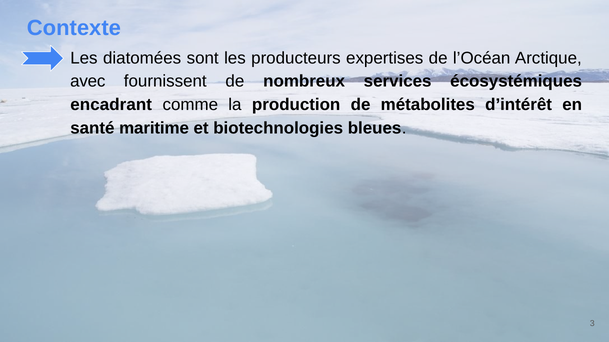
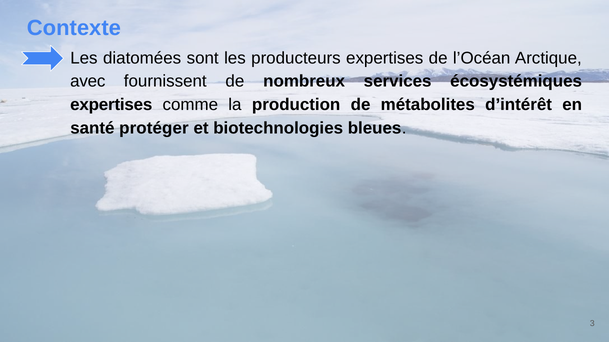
encadrant at (111, 105): encadrant -> expertises
maritime: maritime -> protéger
